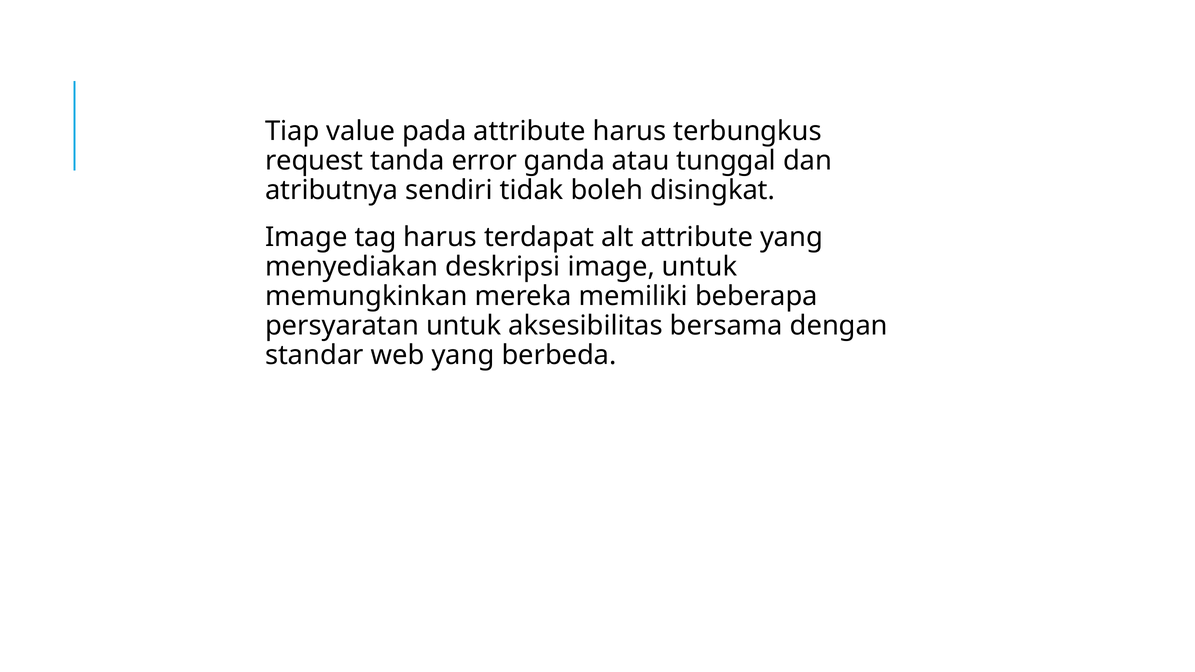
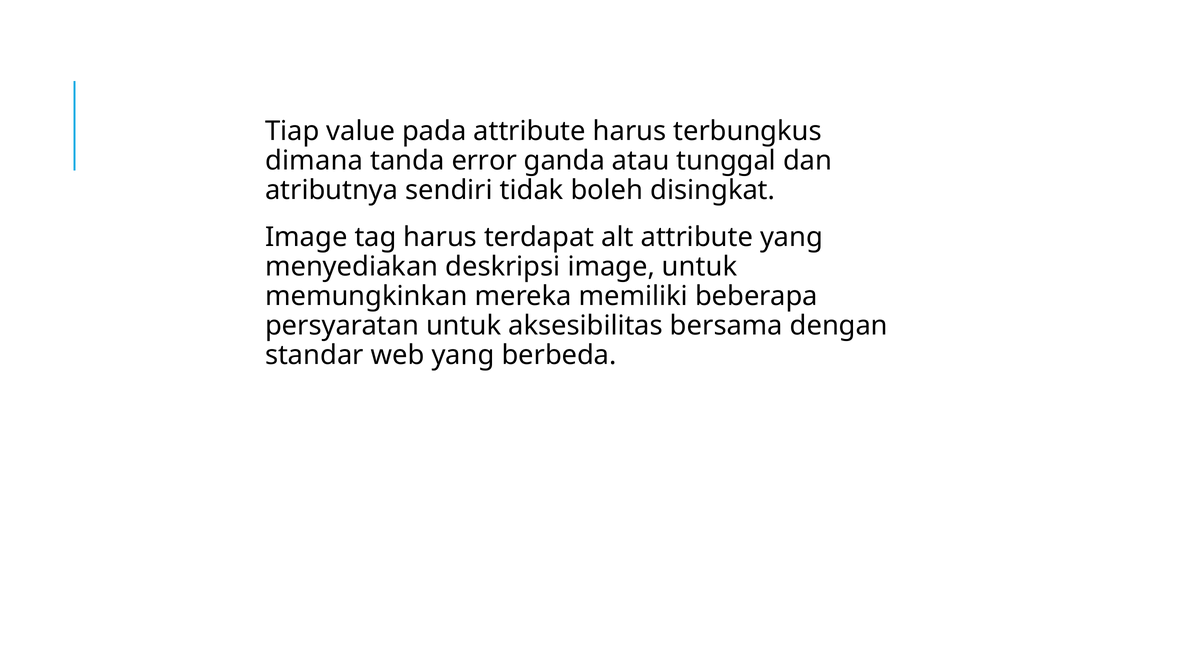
request: request -> dimana
